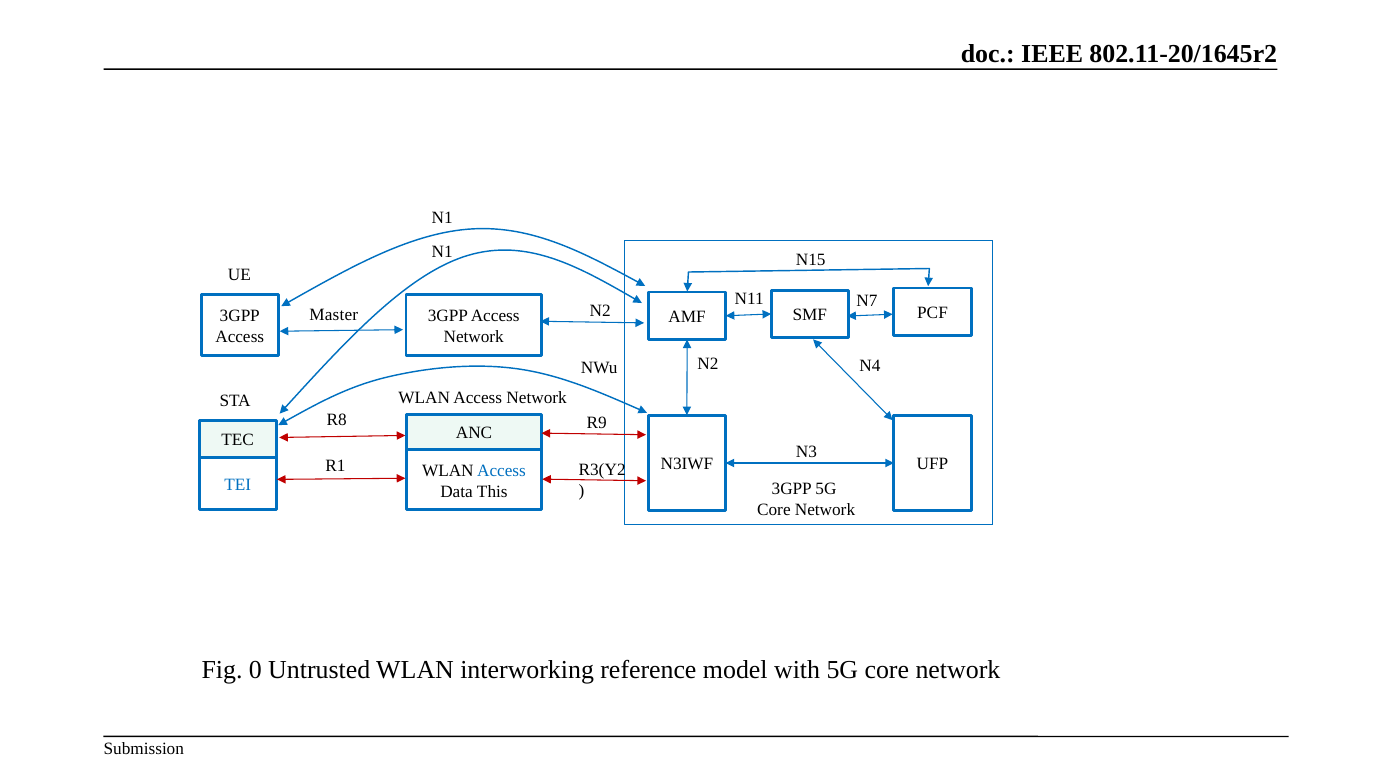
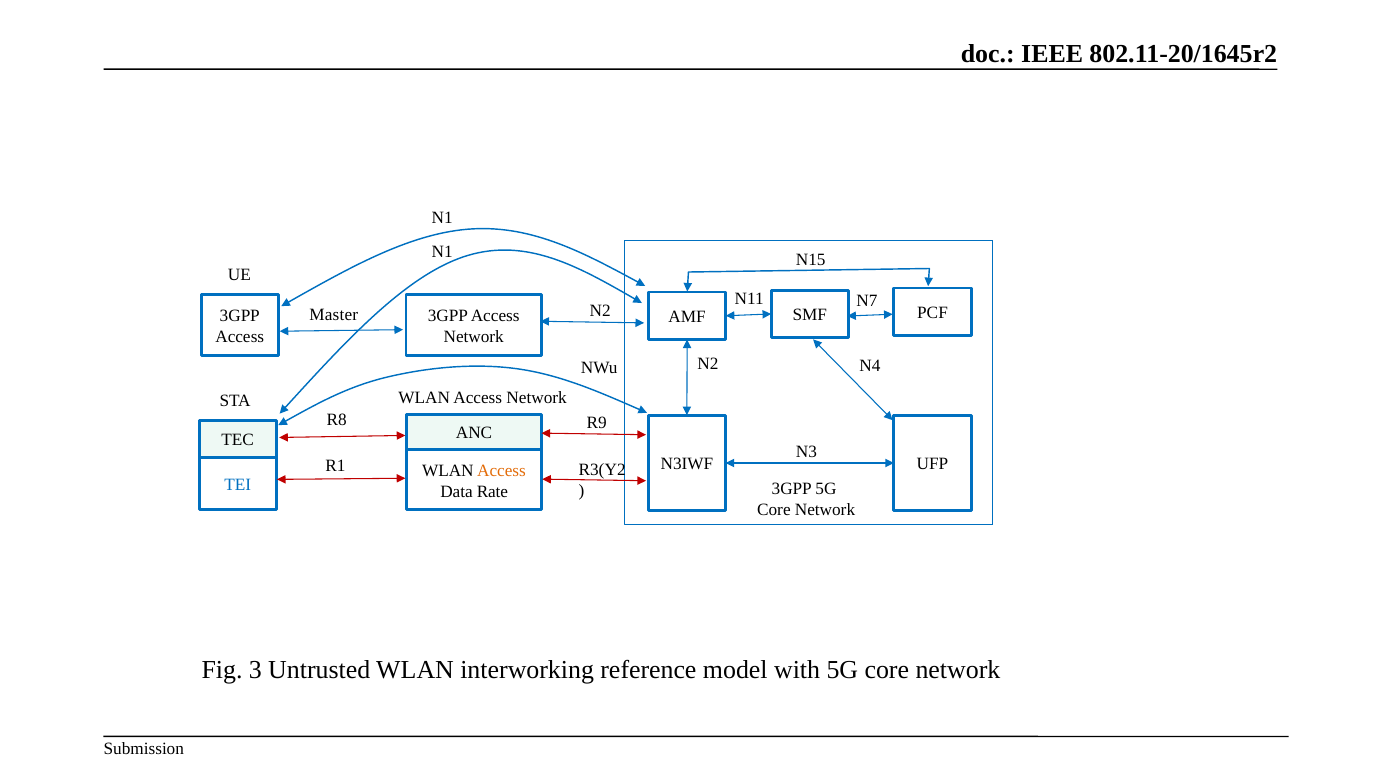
Access at (501, 471) colour: blue -> orange
This: This -> Rate
0: 0 -> 3
